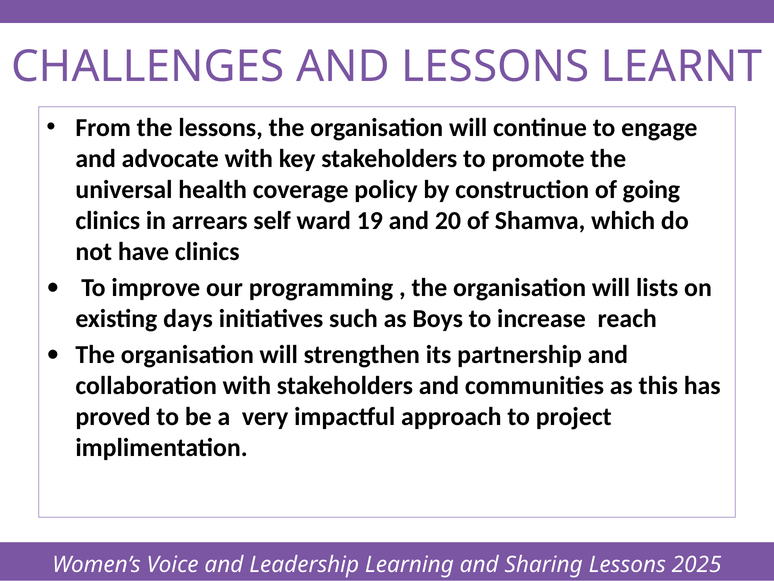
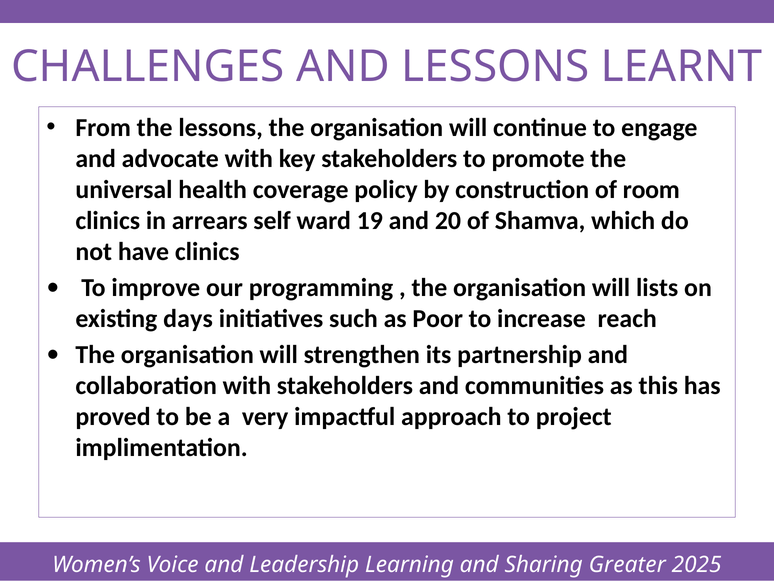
going: going -> room
Boys: Boys -> Poor
Sharing Lessons: Lessons -> Greater
